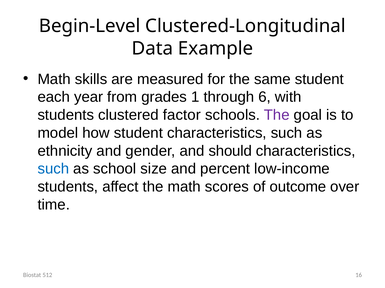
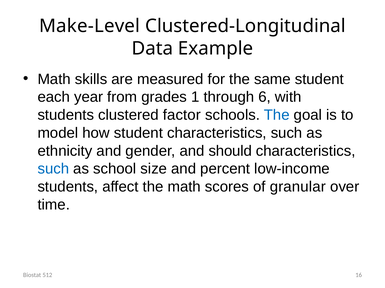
Begin-Level: Begin-Level -> Make-Level
The at (277, 115) colour: purple -> blue
outcome: outcome -> granular
